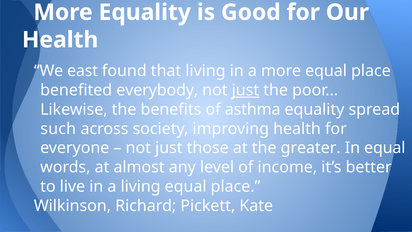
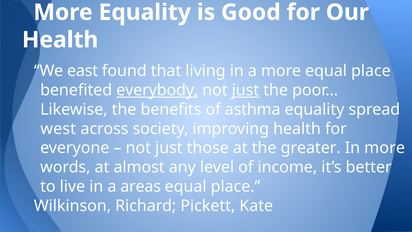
everybody underline: none -> present
such: such -> west
In equal: equal -> more
a living: living -> areas
